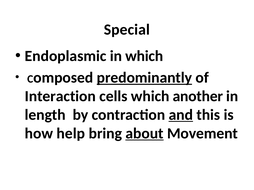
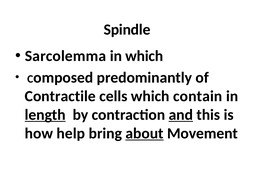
Special: Special -> Spindle
Endoplasmic: Endoplasmic -> Sarcolemma
predominantly underline: present -> none
Interaction: Interaction -> Contractile
another: another -> contain
length underline: none -> present
